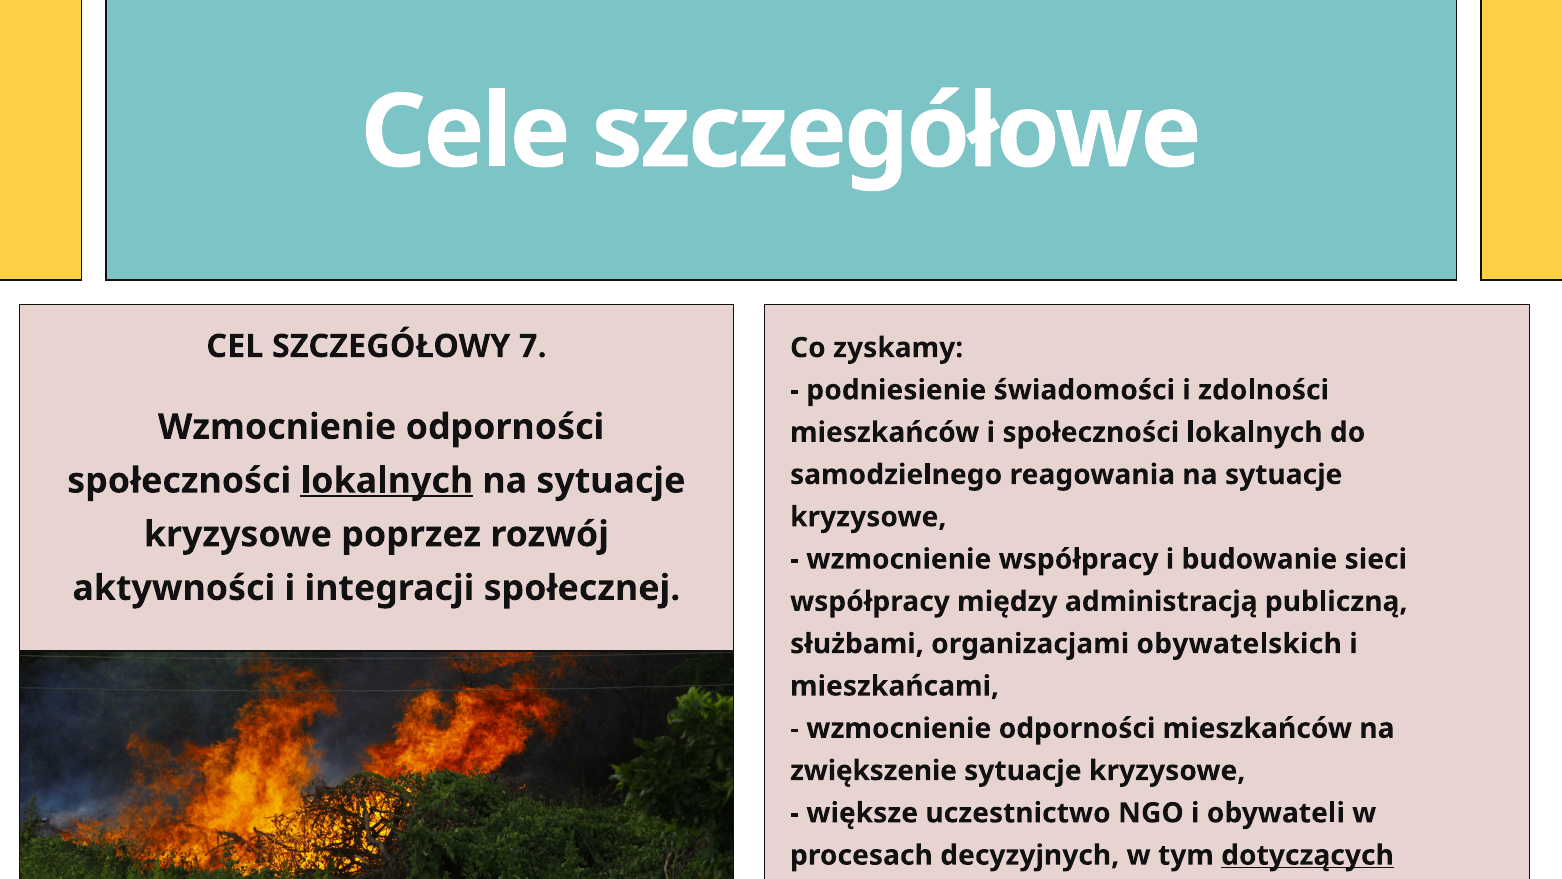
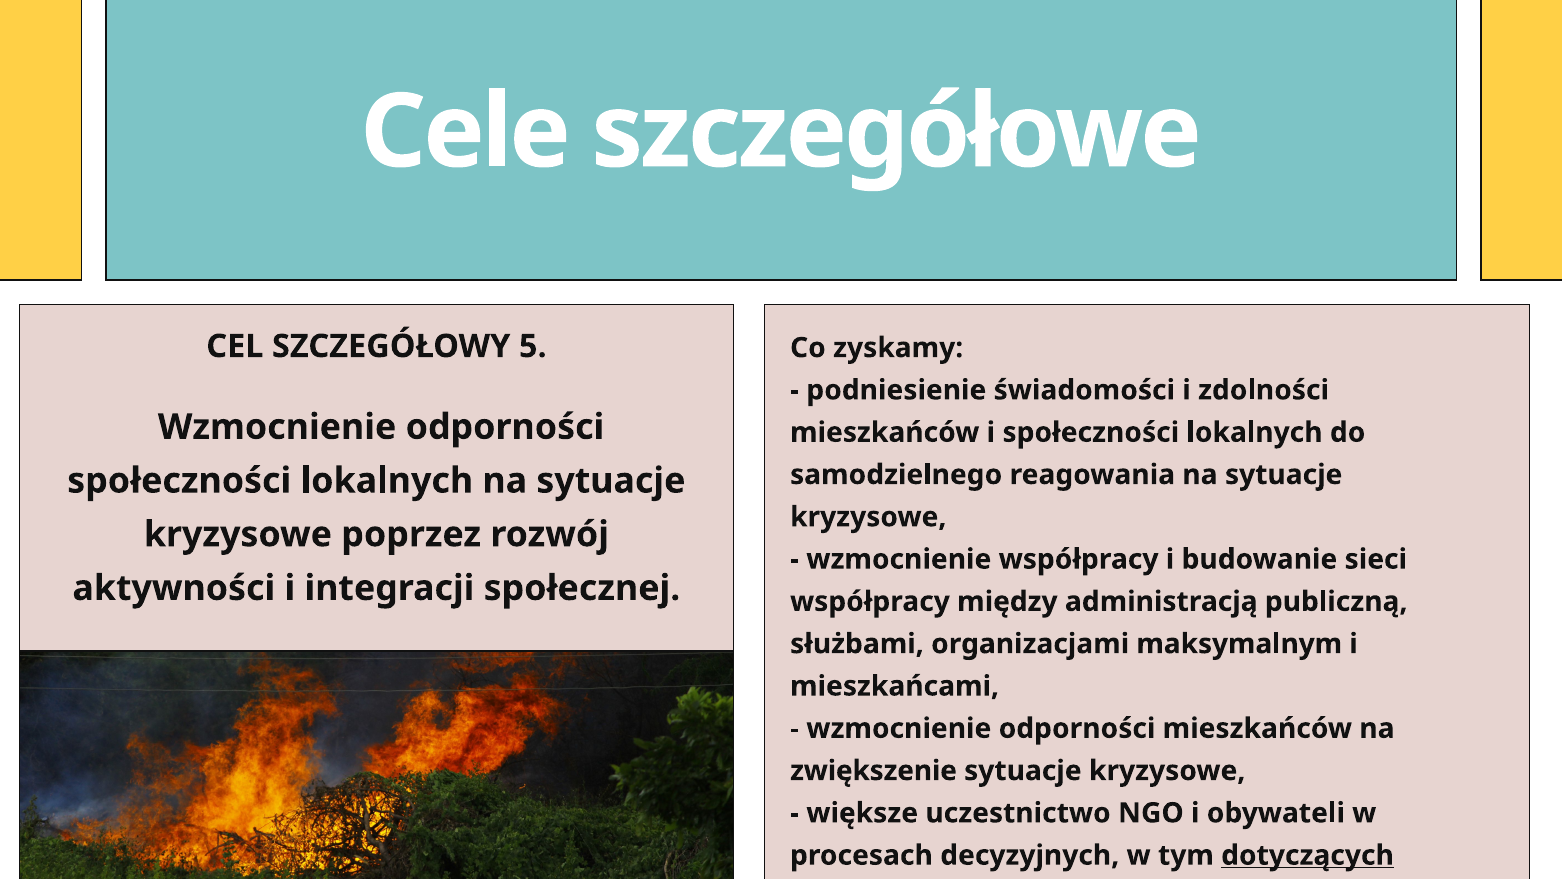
7: 7 -> 5
lokalnych at (387, 481) underline: present -> none
obywatelskich: obywatelskich -> maksymalnym
